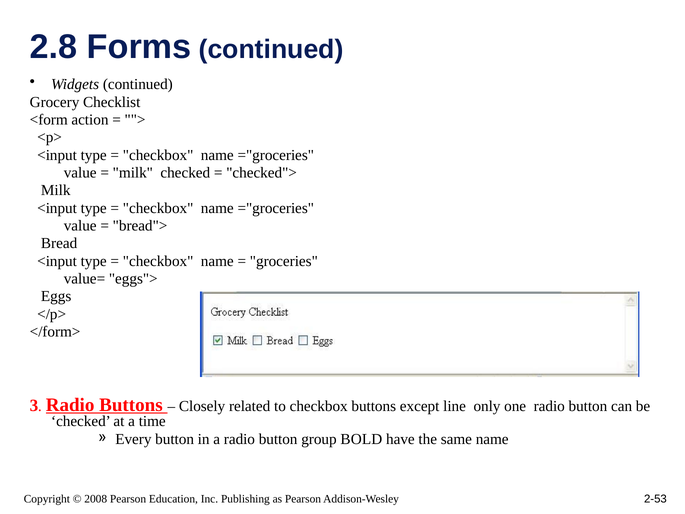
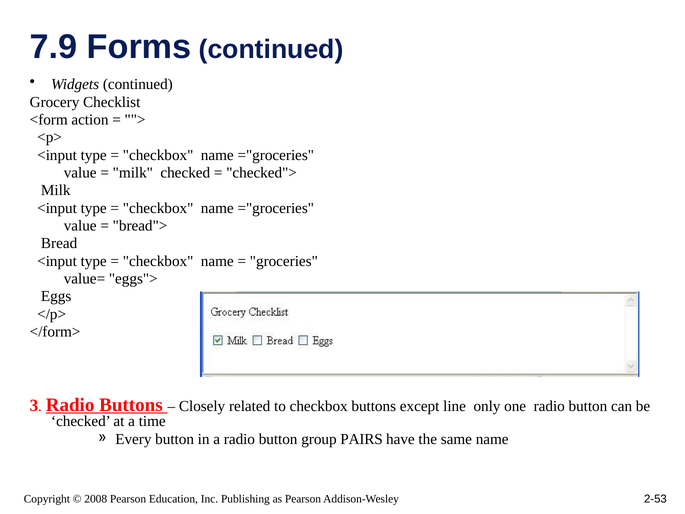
2.8: 2.8 -> 7.9
BOLD: BOLD -> PAIRS
